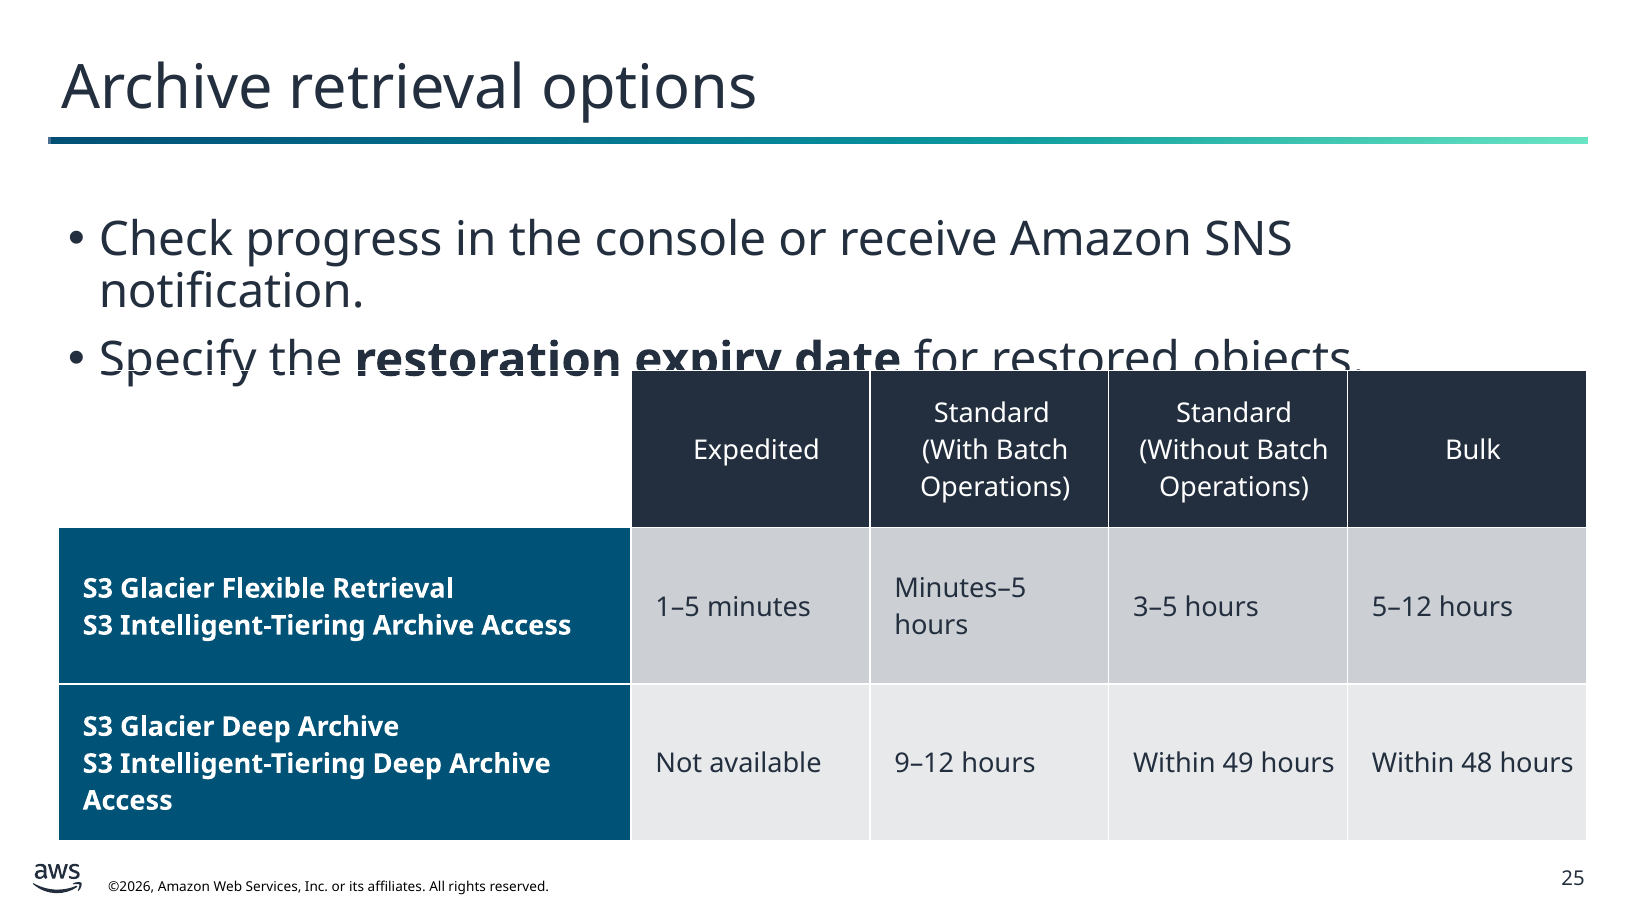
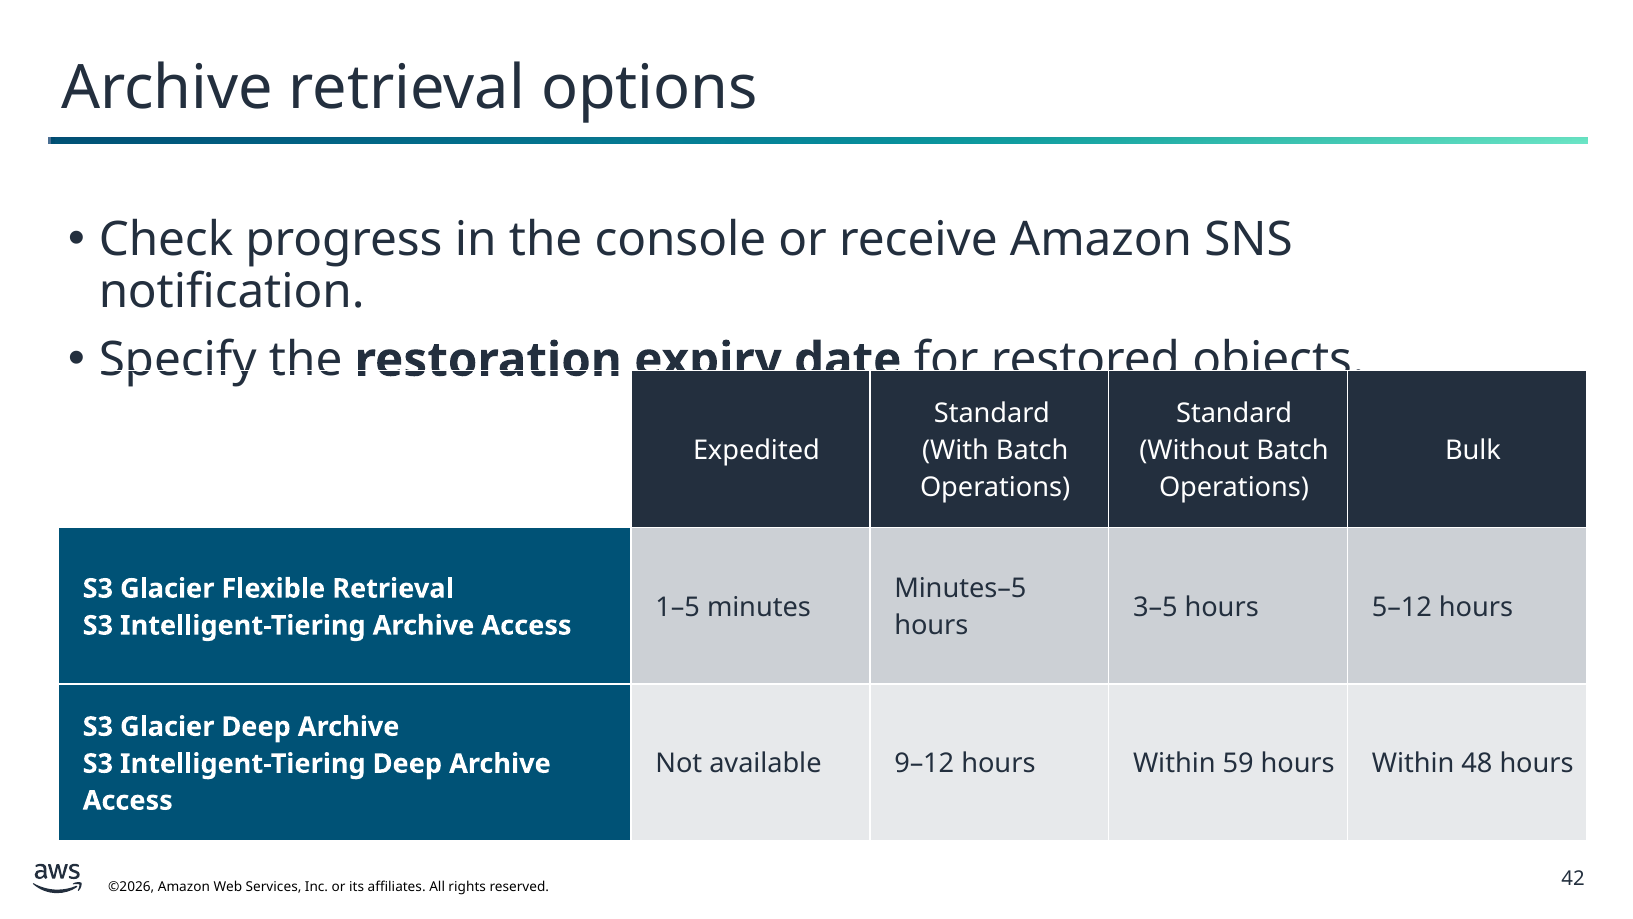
49: 49 -> 59
25: 25 -> 42
